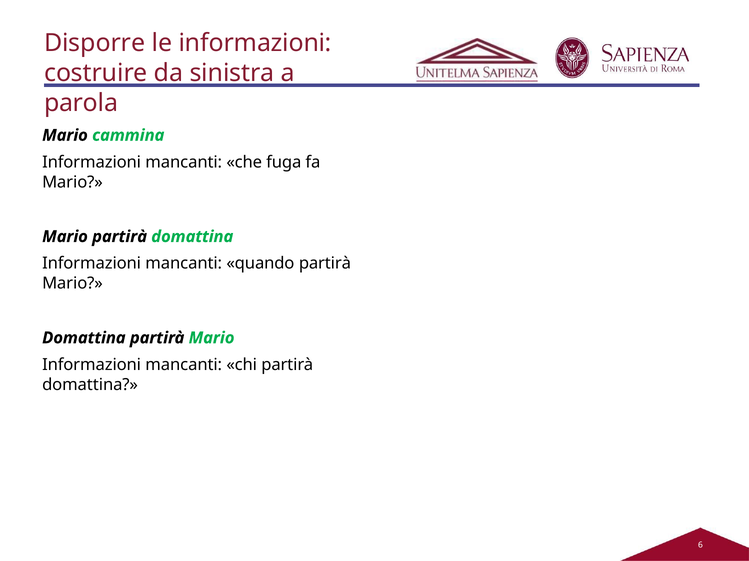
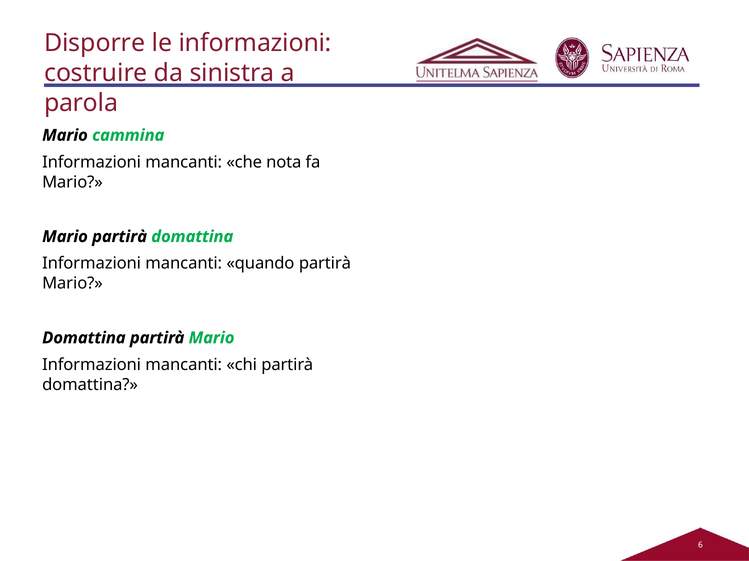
fuga: fuga -> nota
